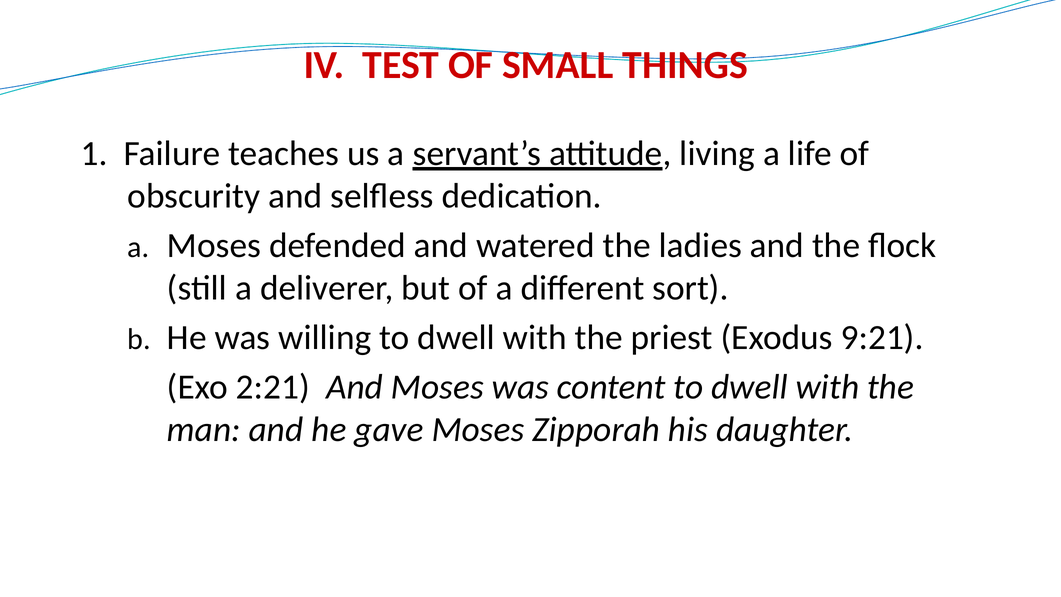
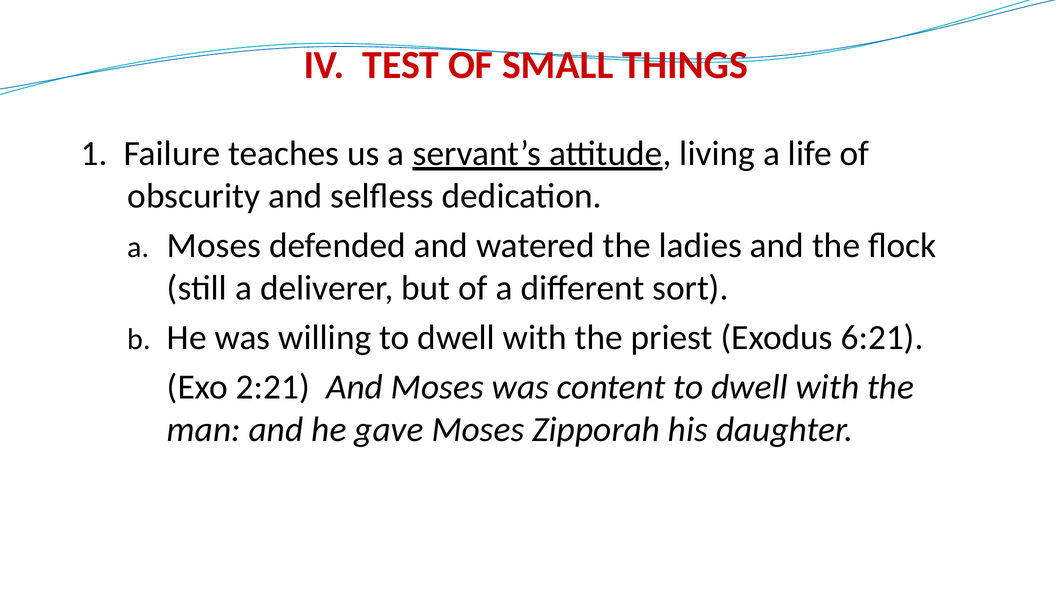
9:21: 9:21 -> 6:21
